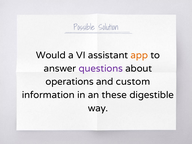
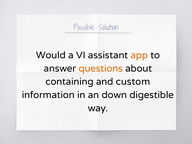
questions colour: purple -> orange
operations: operations -> containing
these: these -> down
